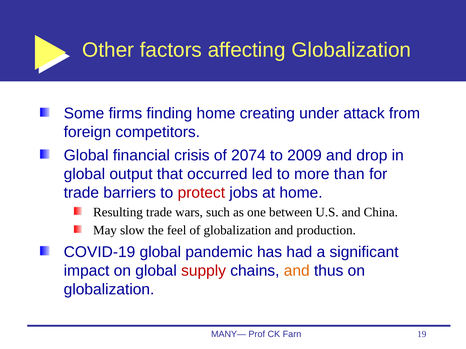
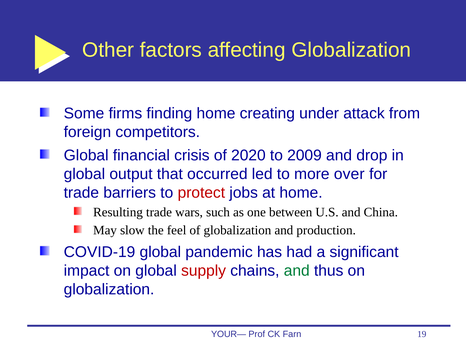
2074: 2074 -> 2020
than: than -> over
and at (297, 271) colour: orange -> green
MANY—: MANY— -> YOUR—
